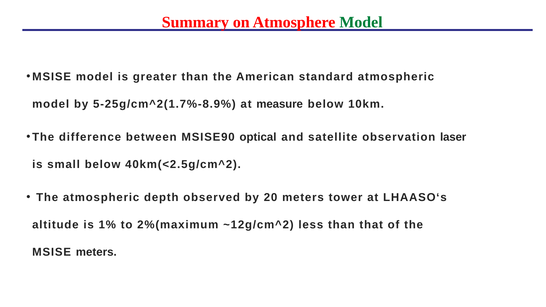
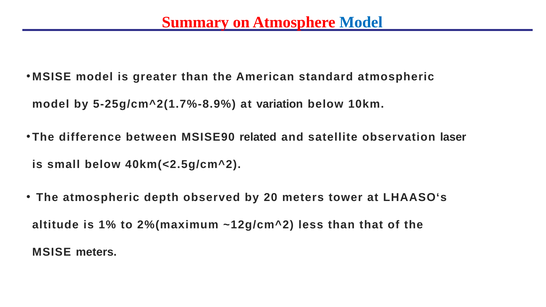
Model at (361, 22) colour: green -> blue
measure: measure -> variation
optical: optical -> related
